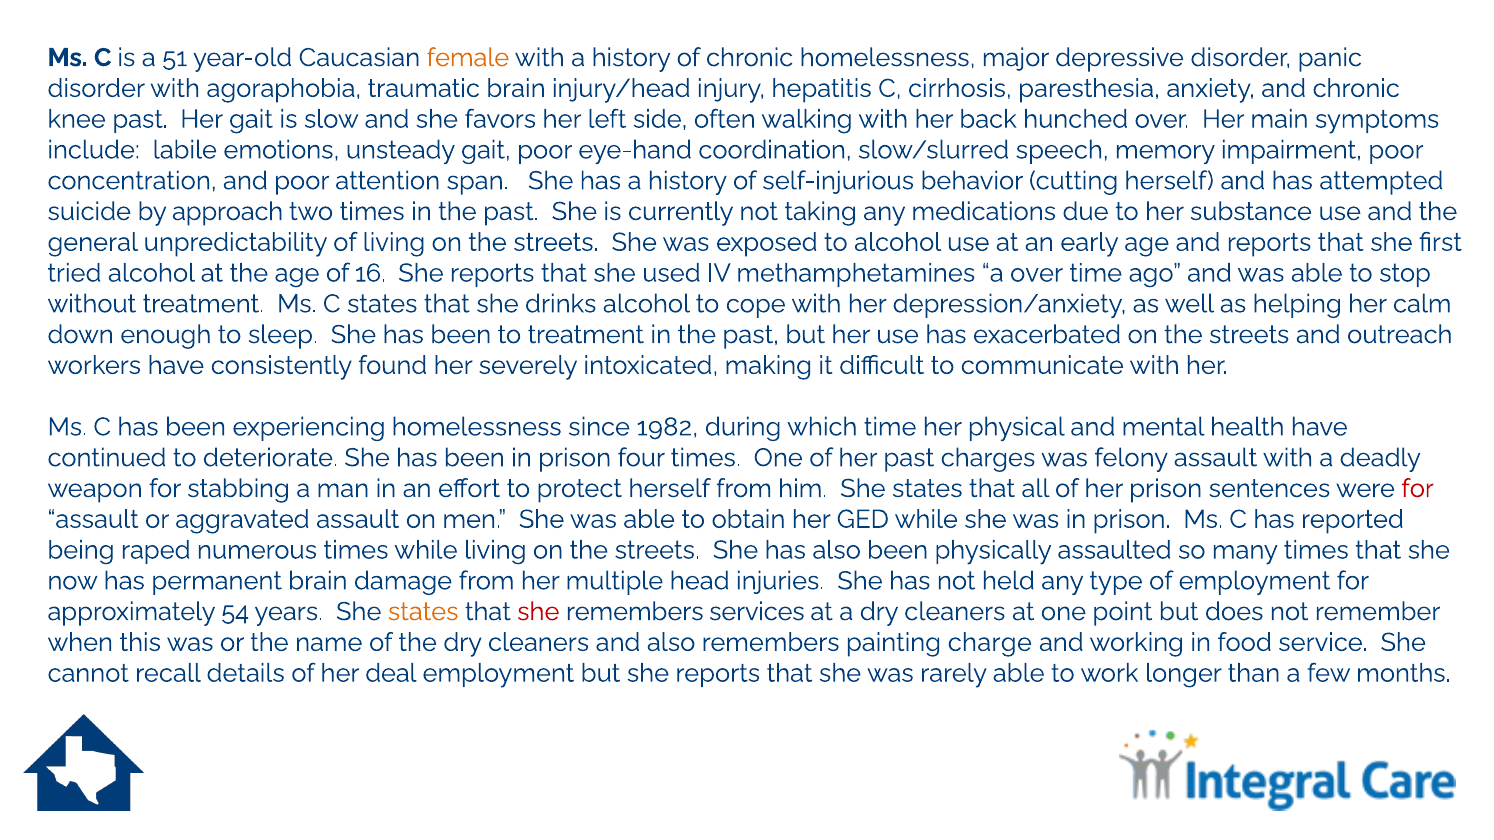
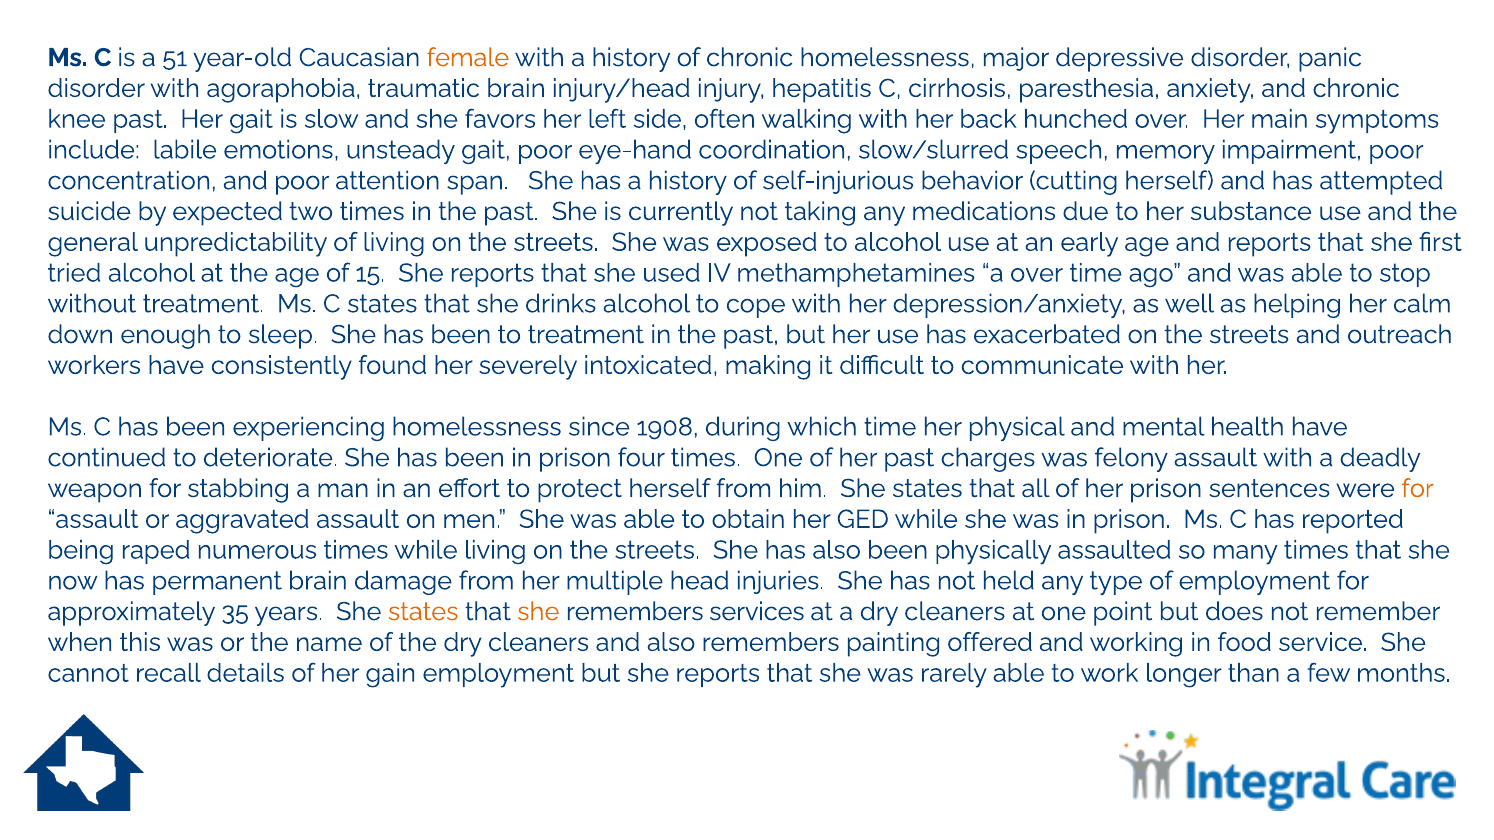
approach: approach -> expected
16: 16 -> 15
1982: 1982 -> 1908
for at (1418, 489) colour: red -> orange
54: 54 -> 35
she at (538, 612) colour: red -> orange
charge: charge -> offered
deal: deal -> gain
